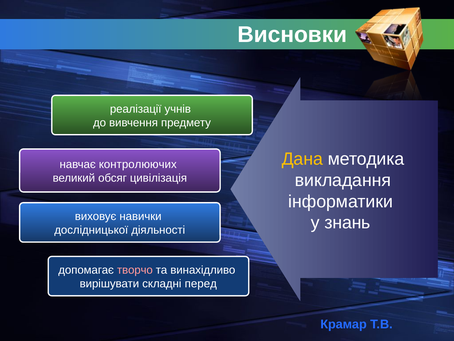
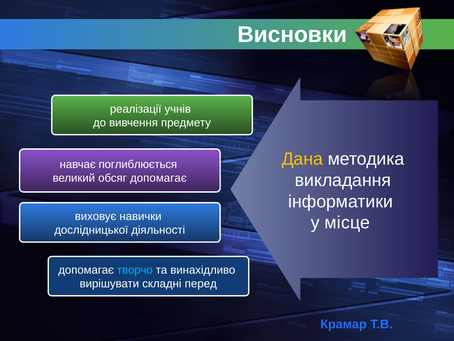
контролюючих: контролюючих -> поглиблюється
обсяг цивілізація: цивілізація -> допомагає
знань: знань -> місце
творчо colour: pink -> light blue
